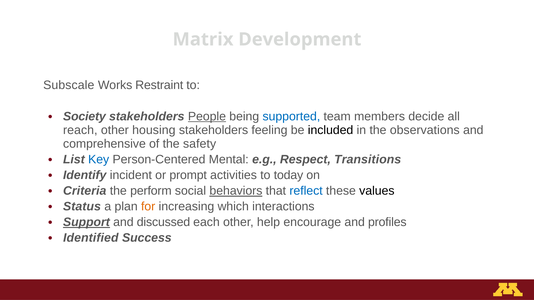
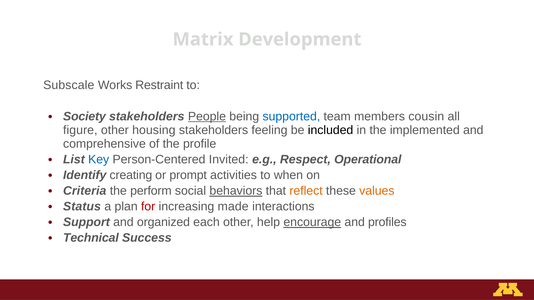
decide: decide -> cousin
reach: reach -> figure
observations: observations -> implemented
safety: safety -> profile
Mental: Mental -> Invited
Transitions: Transitions -> Operational
incident: incident -> creating
today: today -> when
reflect colour: blue -> orange
values colour: black -> orange
for colour: orange -> red
which: which -> made
Support underline: present -> none
discussed: discussed -> organized
encourage underline: none -> present
Identified: Identified -> Technical
